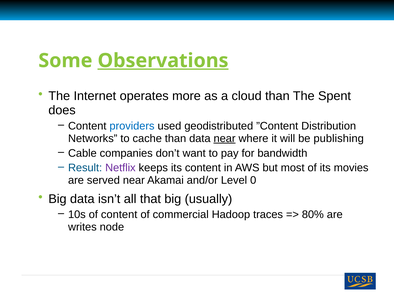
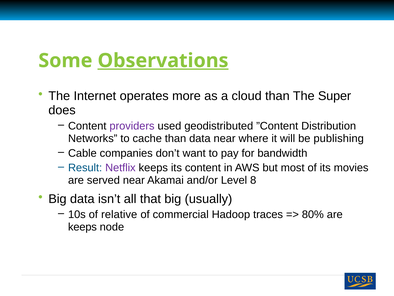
Spent: Spent -> Super
providers colour: blue -> purple
near at (225, 138) underline: present -> none
0: 0 -> 8
of content: content -> relative
writes at (82, 227): writes -> keeps
